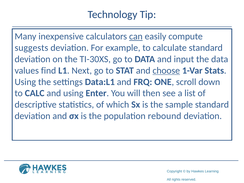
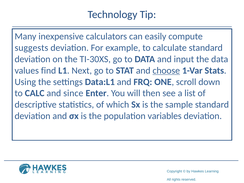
can underline: present -> none
and using: using -> since
rebound: rebound -> variables
